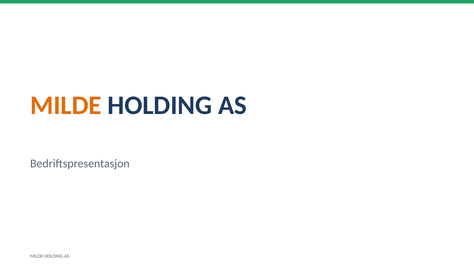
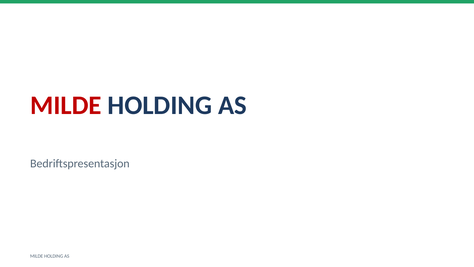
MILDE at (66, 105) colour: orange -> red
